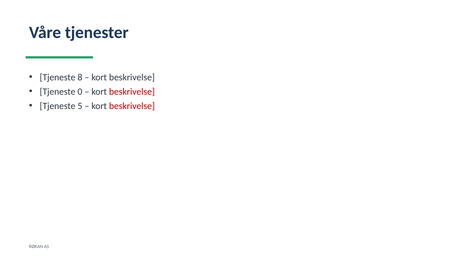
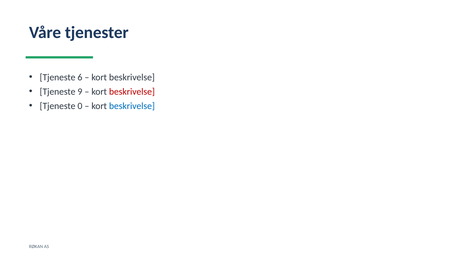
8: 8 -> 6
0: 0 -> 9
5: 5 -> 0
beskrivelse at (132, 106) colour: red -> blue
